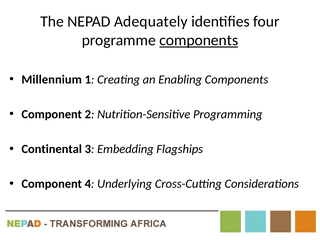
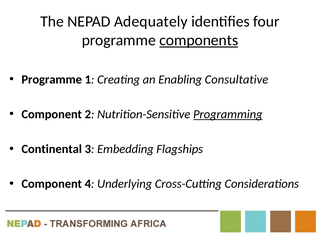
Millennium at (52, 79): Millennium -> Programme
Enabling Components: Components -> Consultative
Programming underline: none -> present
